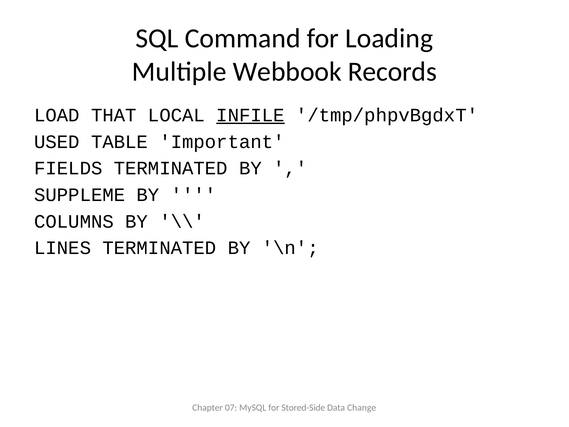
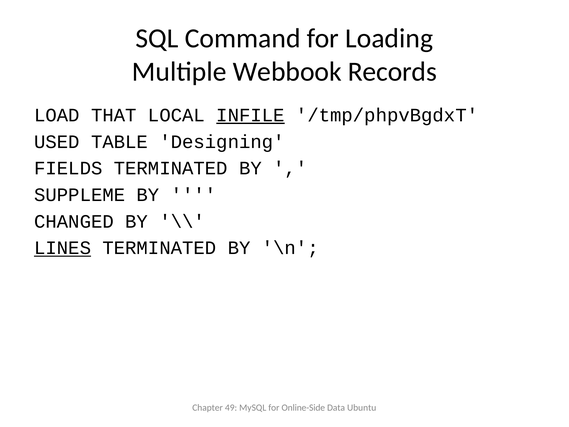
Important: Important -> Designing
COLUMNS: COLUMNS -> CHANGED
LINES underline: none -> present
07: 07 -> 49
Stored-Side: Stored-Side -> Online-Side
Change: Change -> Ubuntu
